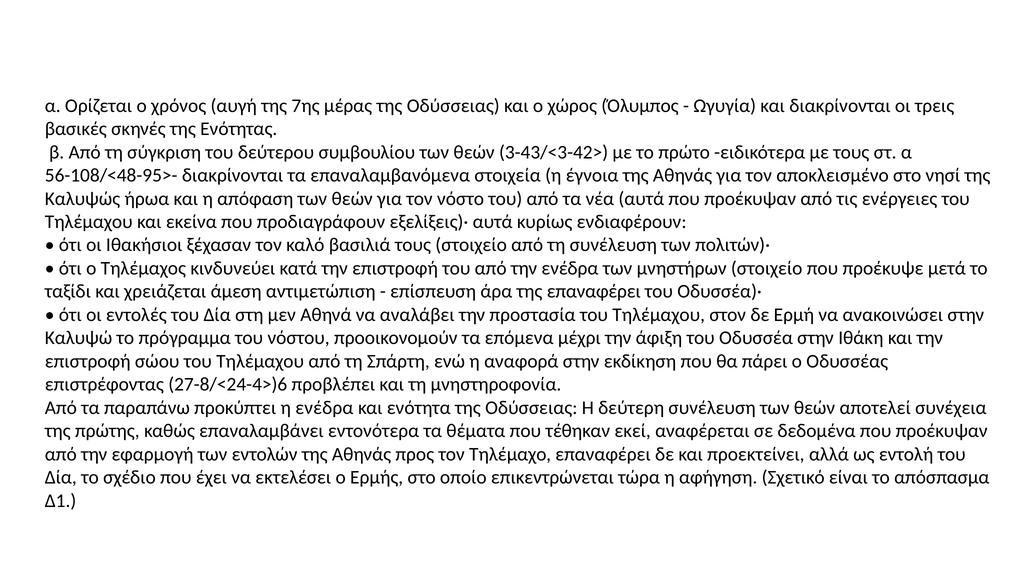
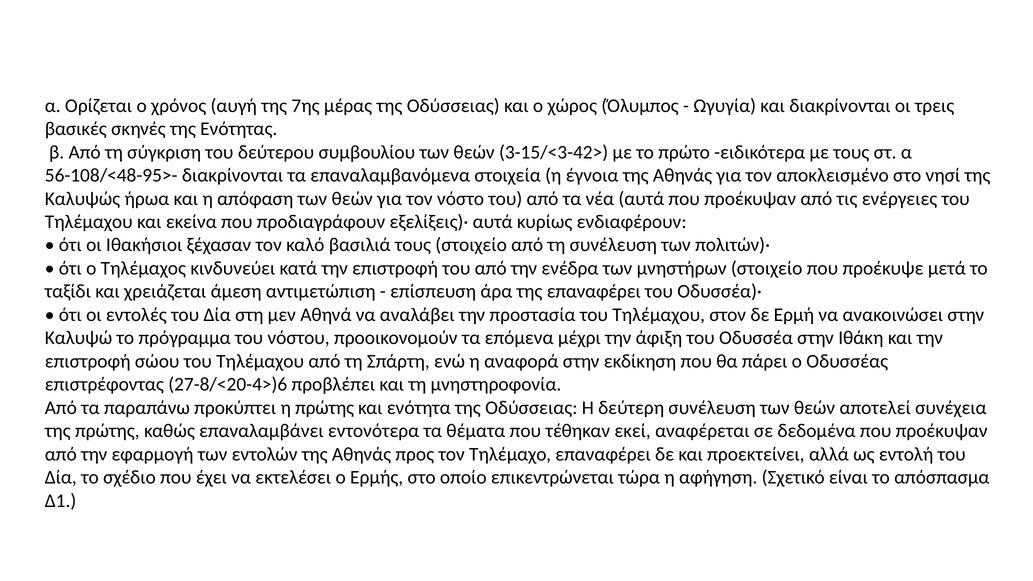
3-43/<3-42>: 3-43/<3-42> -> 3-15/<3-42>
27-8/<24-4>)6: 27-8/<24-4>)6 -> 27-8/<20-4>)6
η ενέδρα: ενέδρα -> πρώτης
